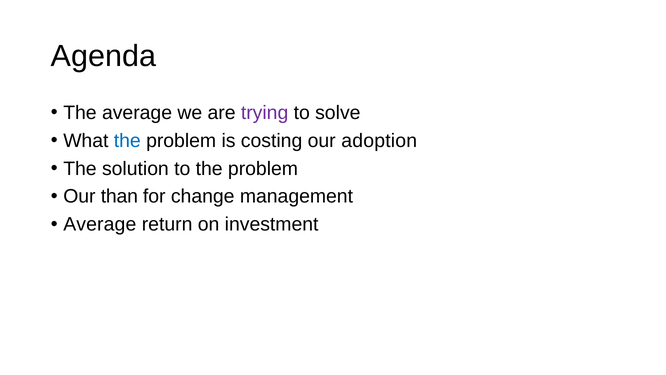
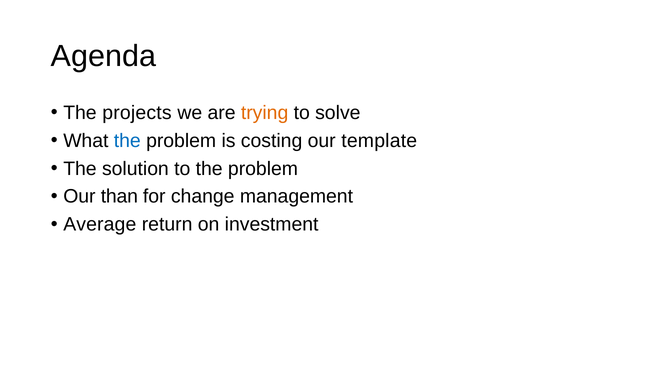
The average: average -> projects
trying colour: purple -> orange
adoption: adoption -> template
